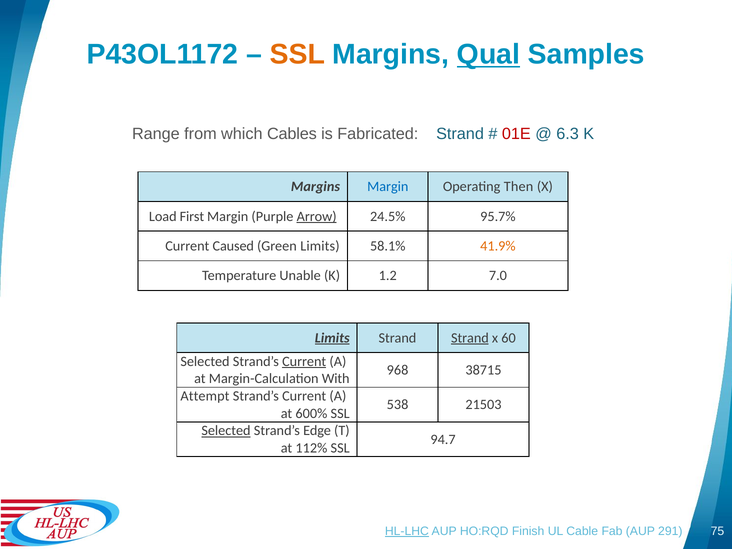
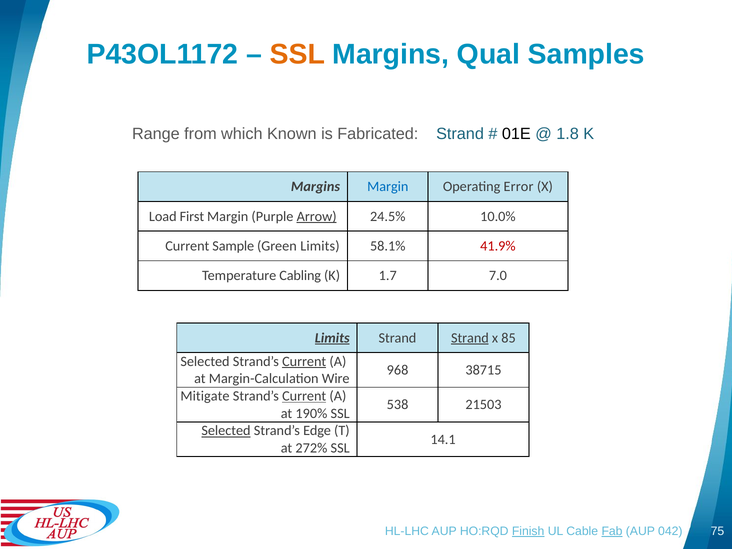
Qual underline: present -> none
Cables: Cables -> Known
01E colour: red -> black
6.3: 6.3 -> 1.8
Then: Then -> Error
95.7%: 95.7% -> 10.0%
Caused: Caused -> Sample
41.9% colour: orange -> red
Unable: Unable -> Cabling
1.2: 1.2 -> 1.7
60: 60 -> 85
With: With -> Wire
Attempt: Attempt -> Mitigate
Current at (304, 396) underline: none -> present
600%: 600% -> 190%
94.7: 94.7 -> 14.1
112%: 112% -> 272%
HL-LHC underline: present -> none
Finish underline: none -> present
Fab underline: none -> present
291: 291 -> 042
